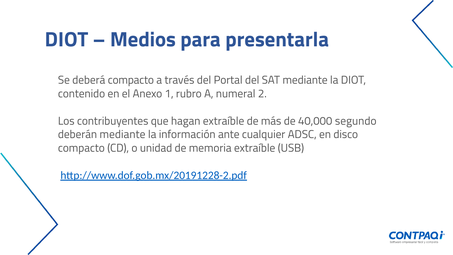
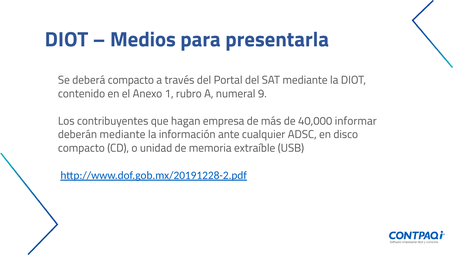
2: 2 -> 9
hagan extraíble: extraíble -> empresa
segundo: segundo -> informar
